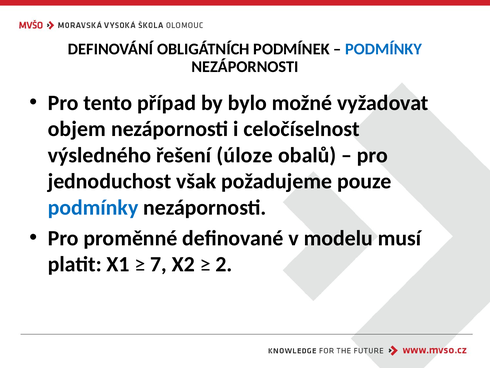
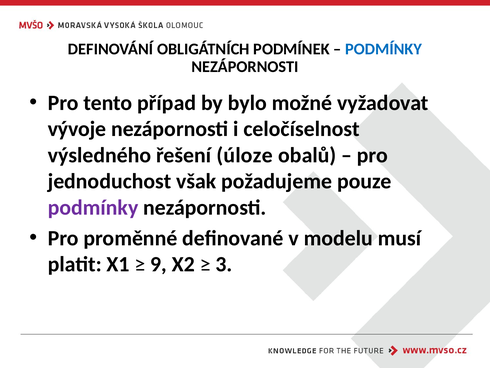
objem: objem -> vývoje
podmínky at (93, 207) colour: blue -> purple
7: 7 -> 9
2: 2 -> 3
